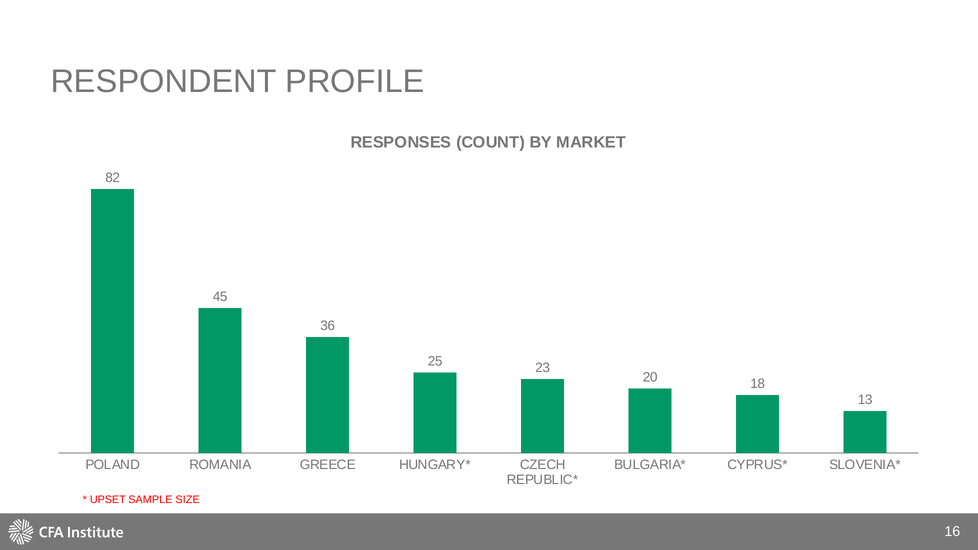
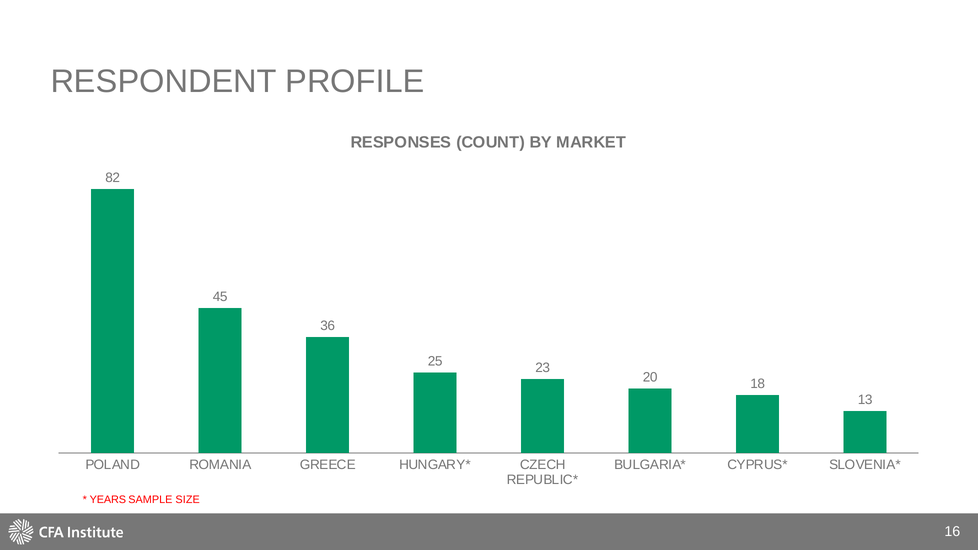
UPSET: UPSET -> YEARS
